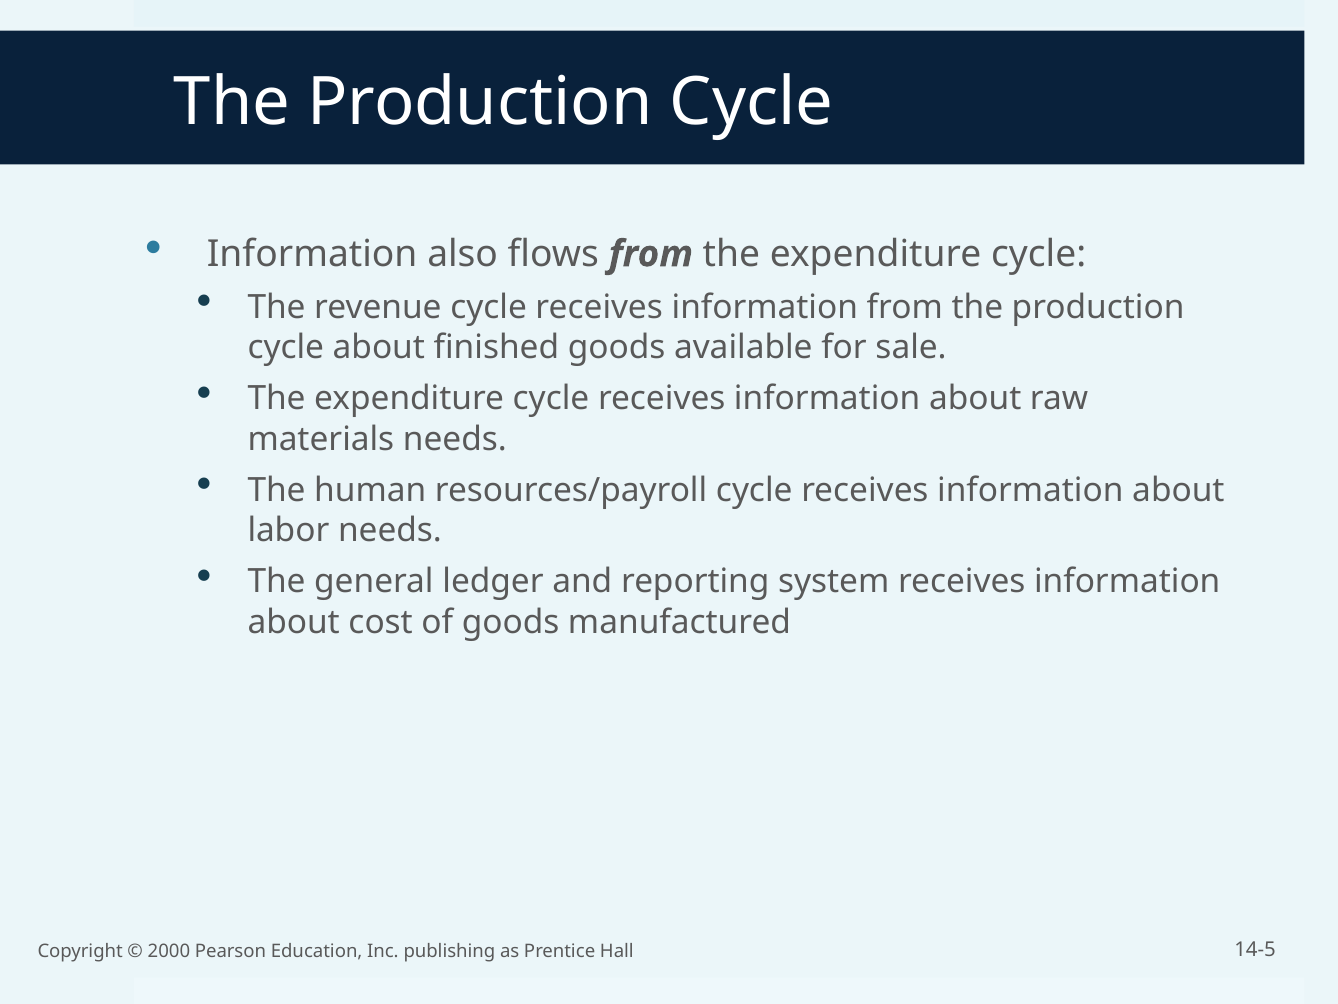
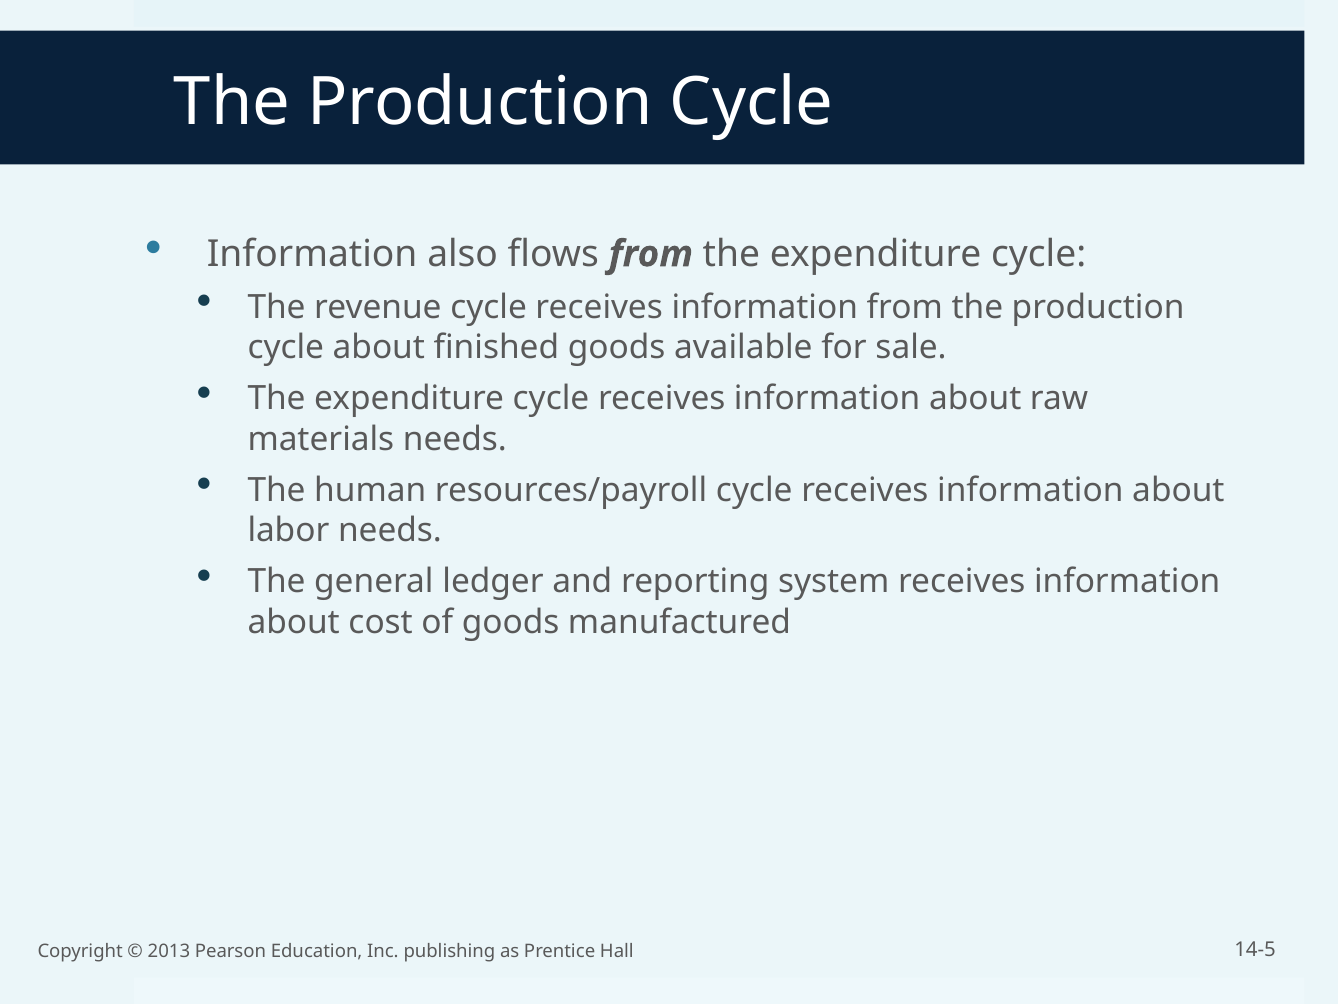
2000: 2000 -> 2013
